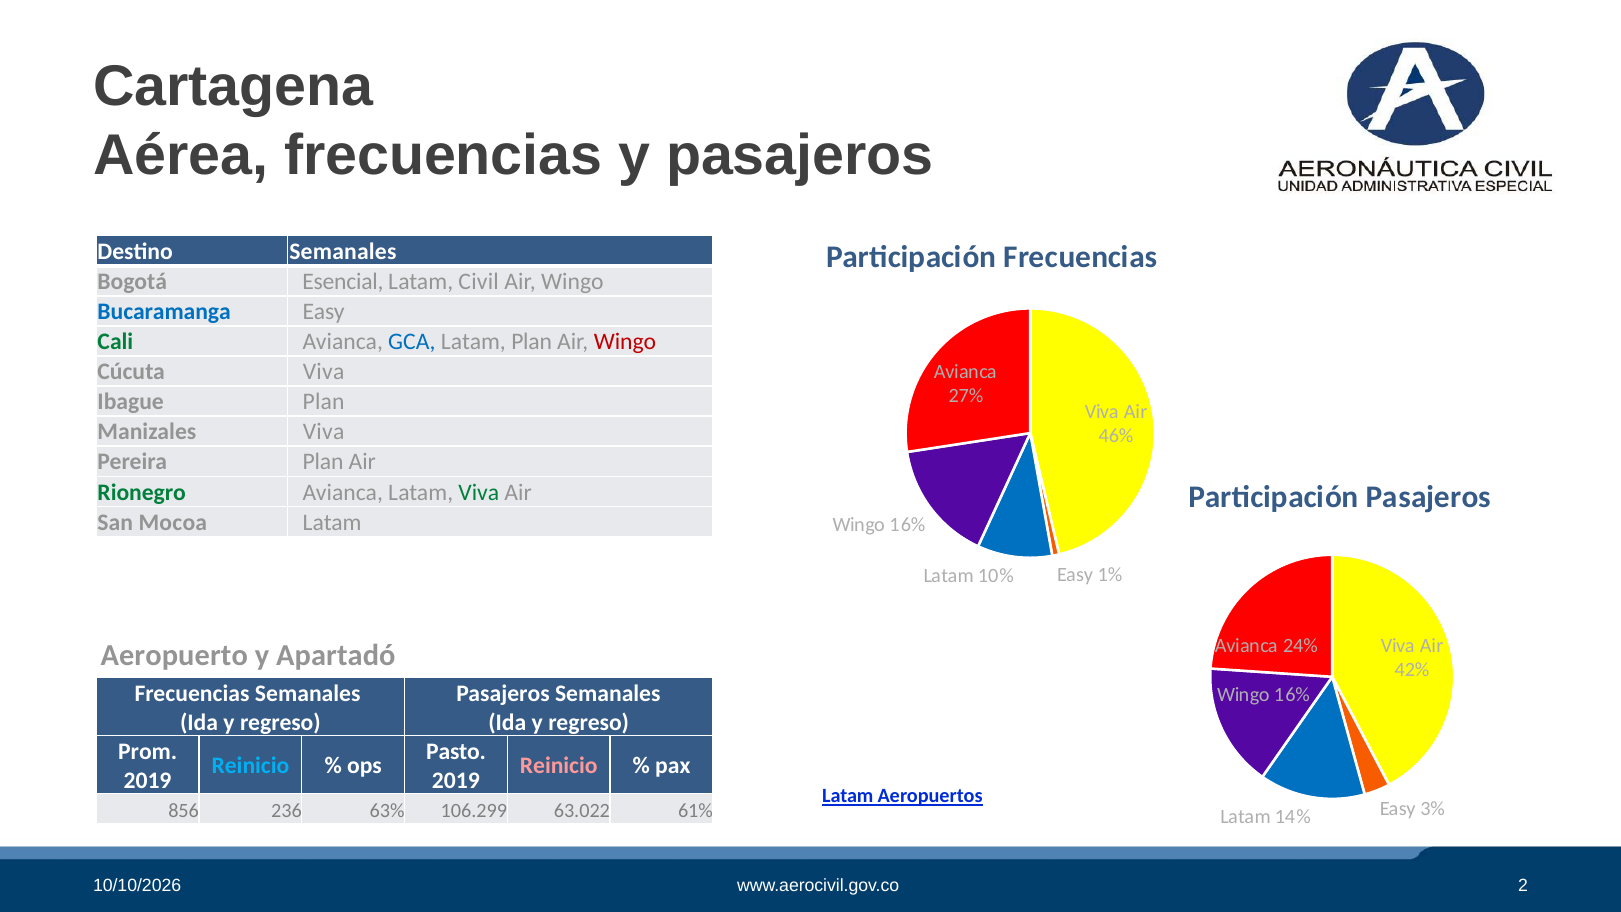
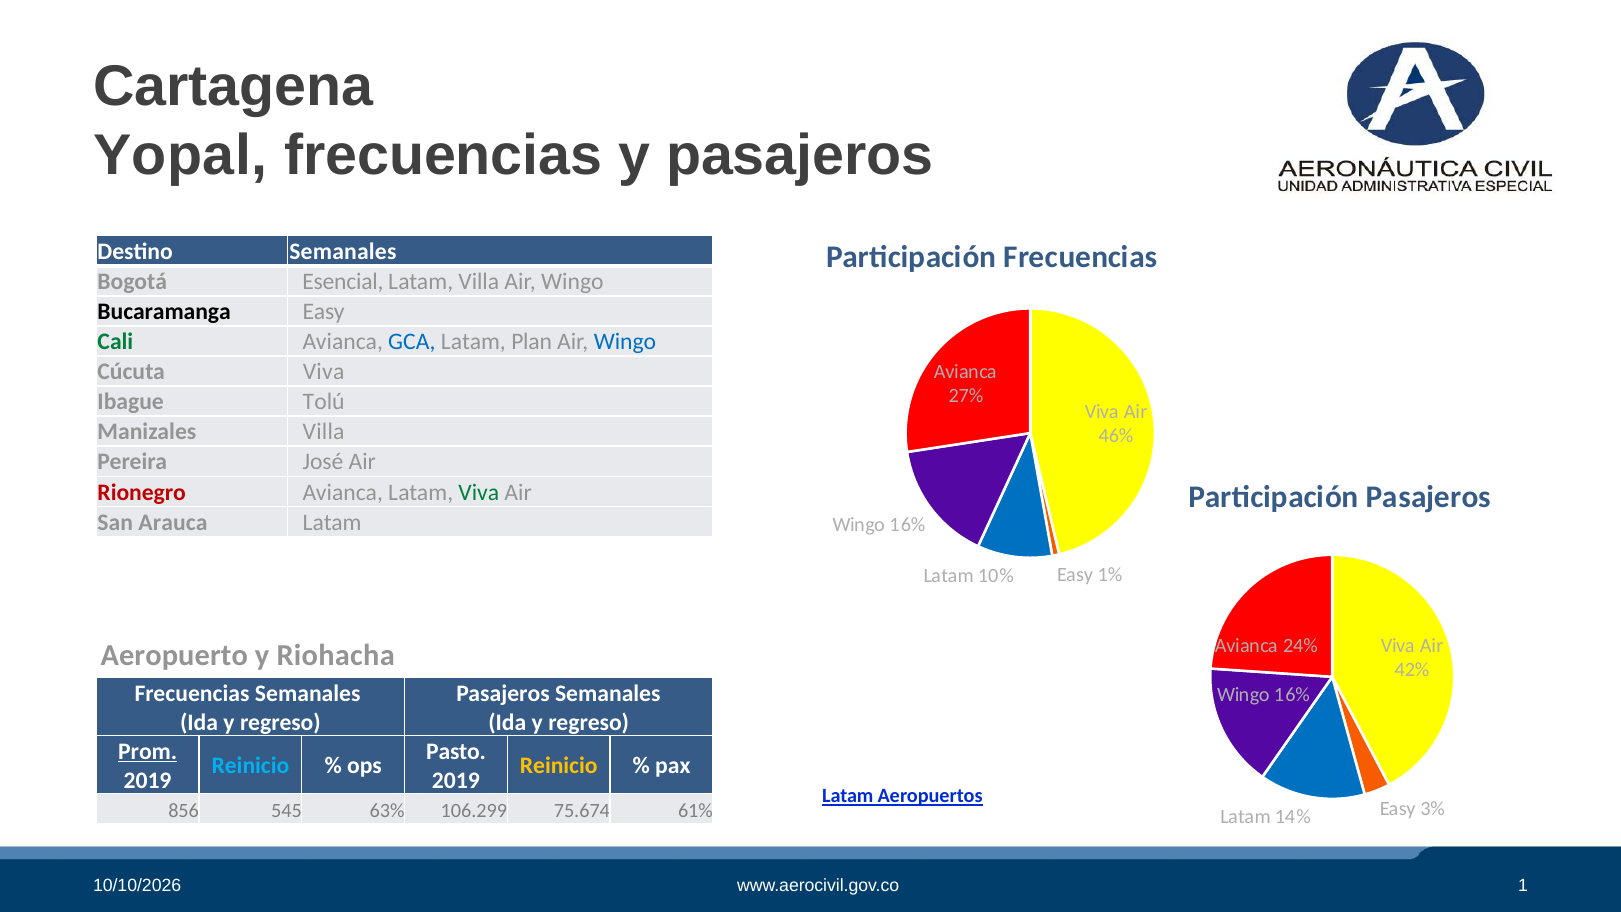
Aérea: Aérea -> Yopal
Latam Civil: Civil -> Villa
Bucaramanga colour: blue -> black
Wingo at (625, 342) colour: red -> blue
Ibague Plan: Plan -> Tolú
Manizales Viva: Viva -> Villa
Pereira Plan: Plan -> José
Rionegro colour: green -> red
Mocoa: Mocoa -> Arauca
Apartadó: Apartadó -> Riohacha
Prom underline: none -> present
Reinicio at (559, 765) colour: pink -> yellow
236: 236 -> 545
63.022: 63.022 -> 75.674
2: 2 -> 1
